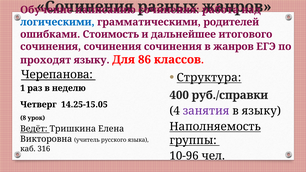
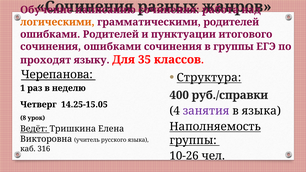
логическими colour: blue -> orange
ошибками Стоимость: Стоимость -> Родителей
дальнейшее: дальнейшее -> пунктуации
сочинения at (113, 47): сочинения -> ошибками
в жанров: жанров -> группы
86: 86 -> 35
в языку: языку -> языка
10-96: 10-96 -> 10-26
